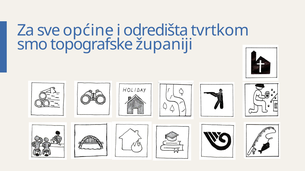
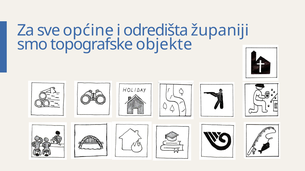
tvrtkom: tvrtkom -> županiji
županiji: županiji -> objekte
